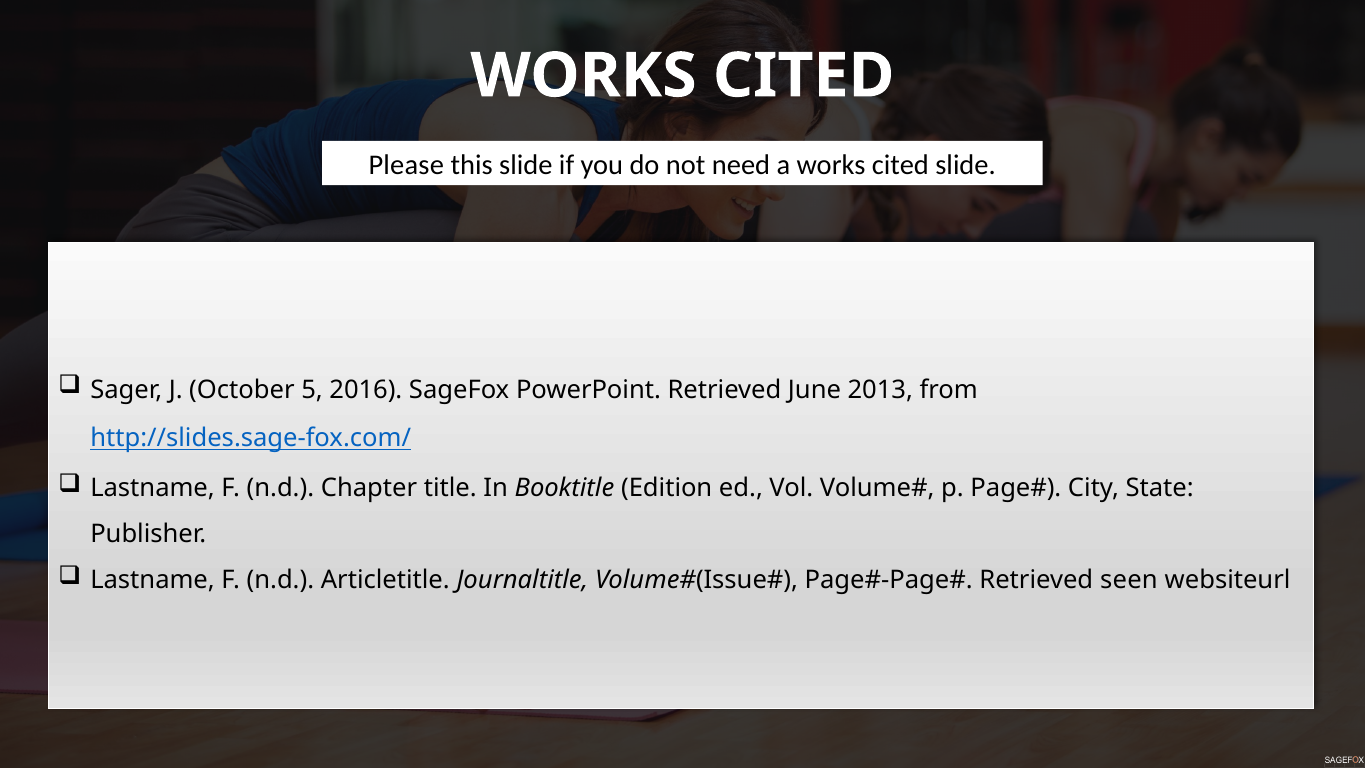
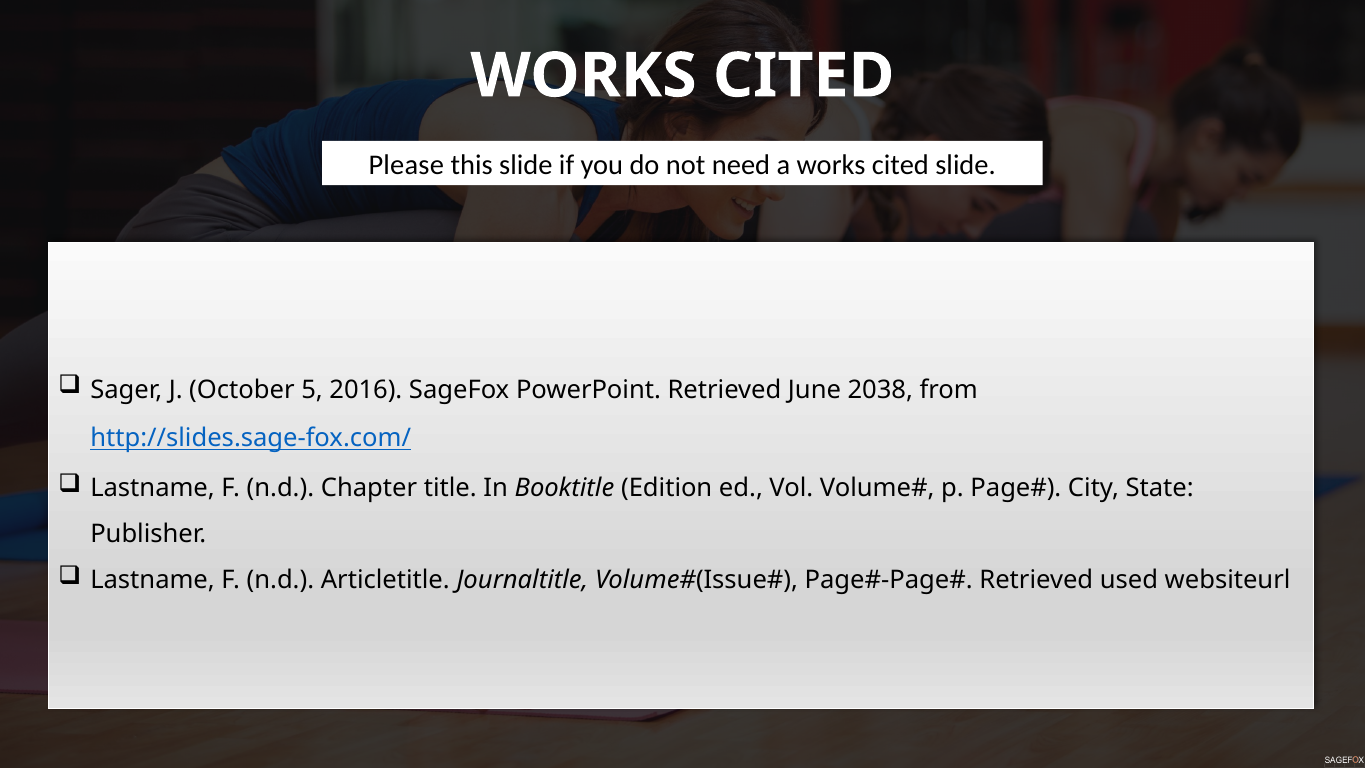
2013: 2013 -> 2038
seen: seen -> used
